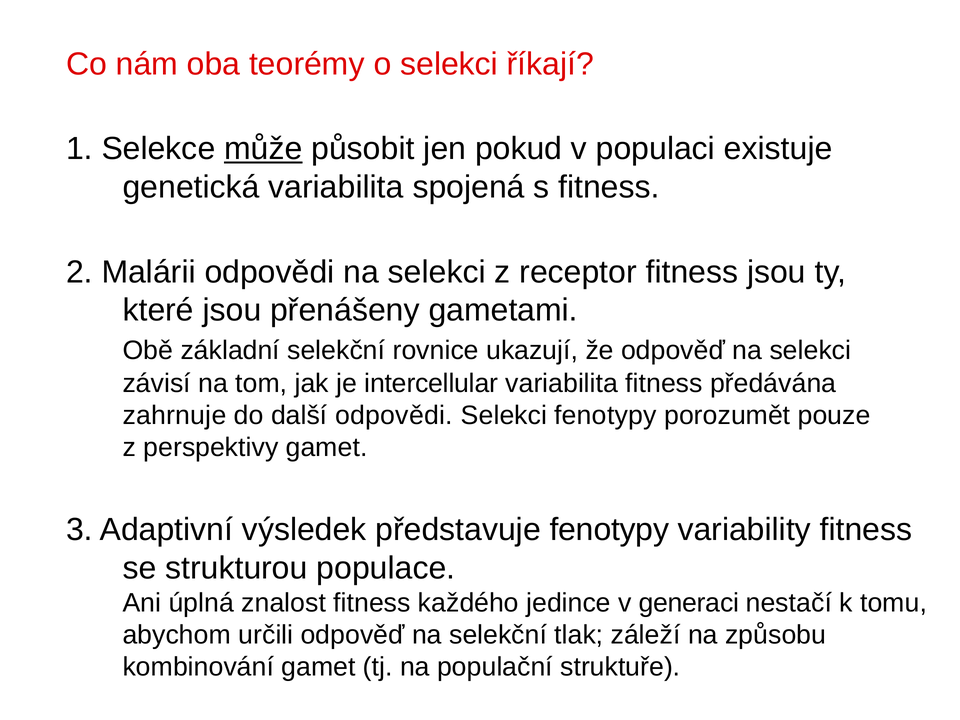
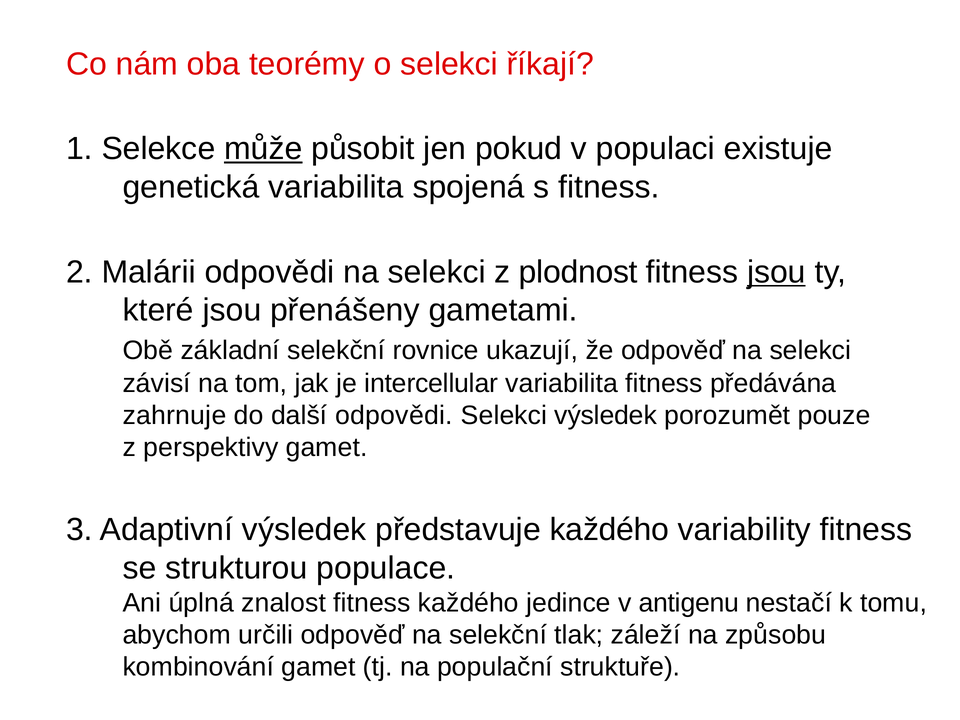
receptor: receptor -> plodnost
jsou at (776, 272) underline: none -> present
Selekci fenotypy: fenotypy -> výsledek
představuje fenotypy: fenotypy -> každého
generaci: generaci -> antigenu
